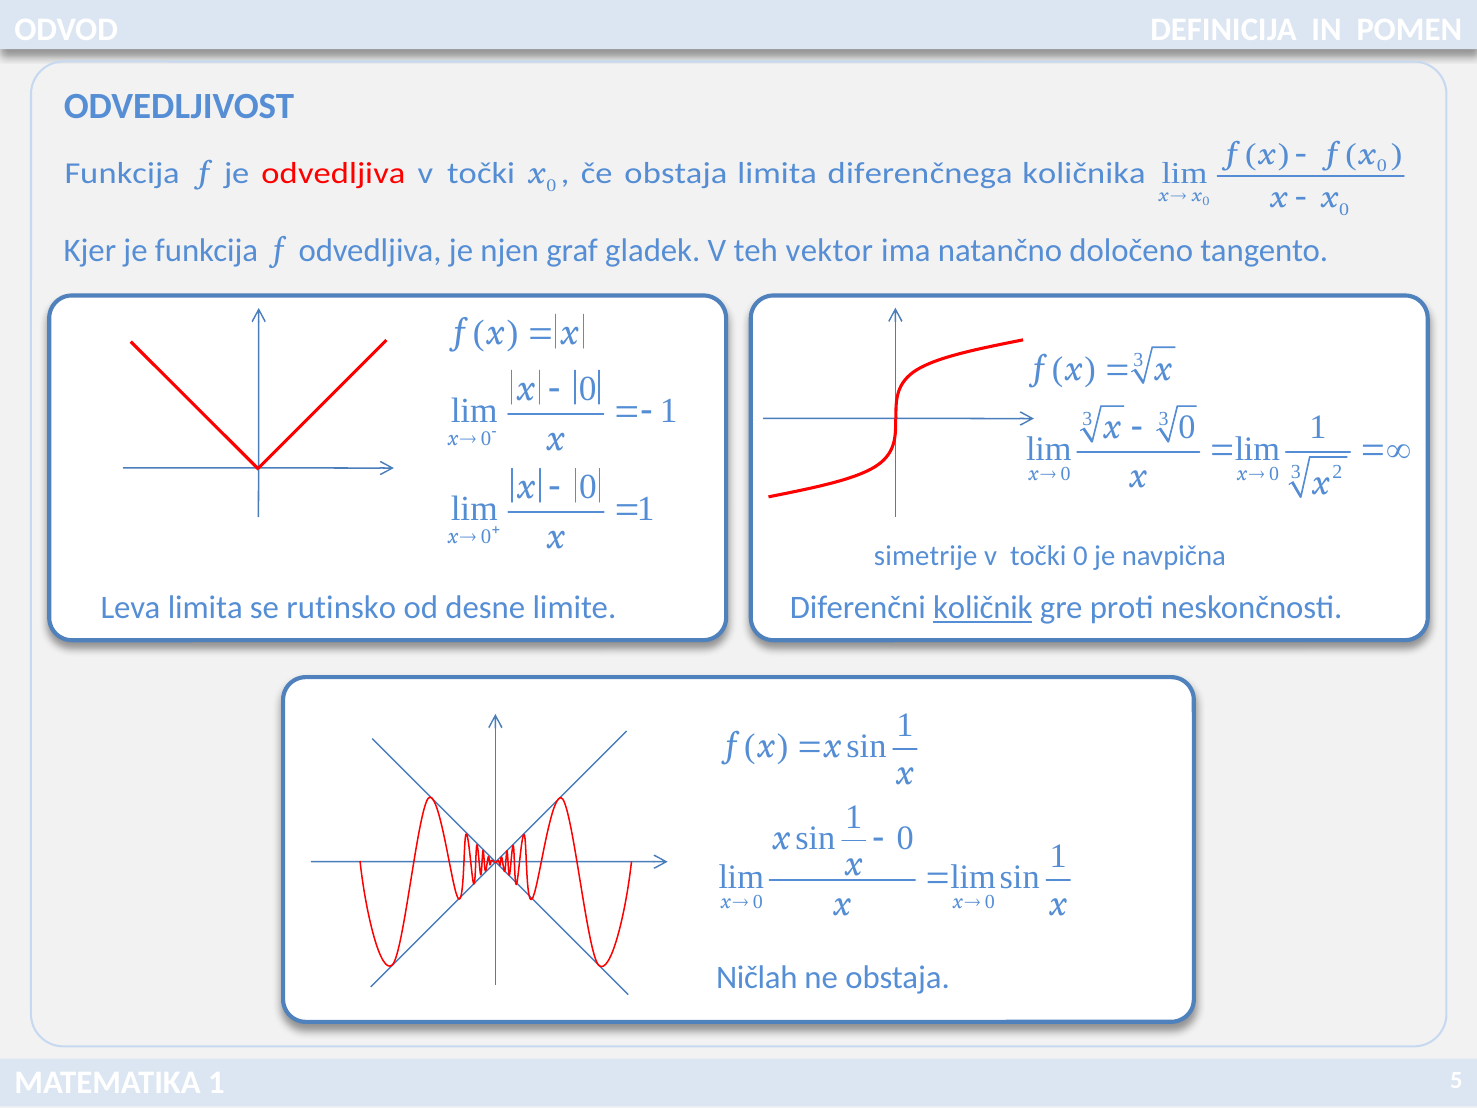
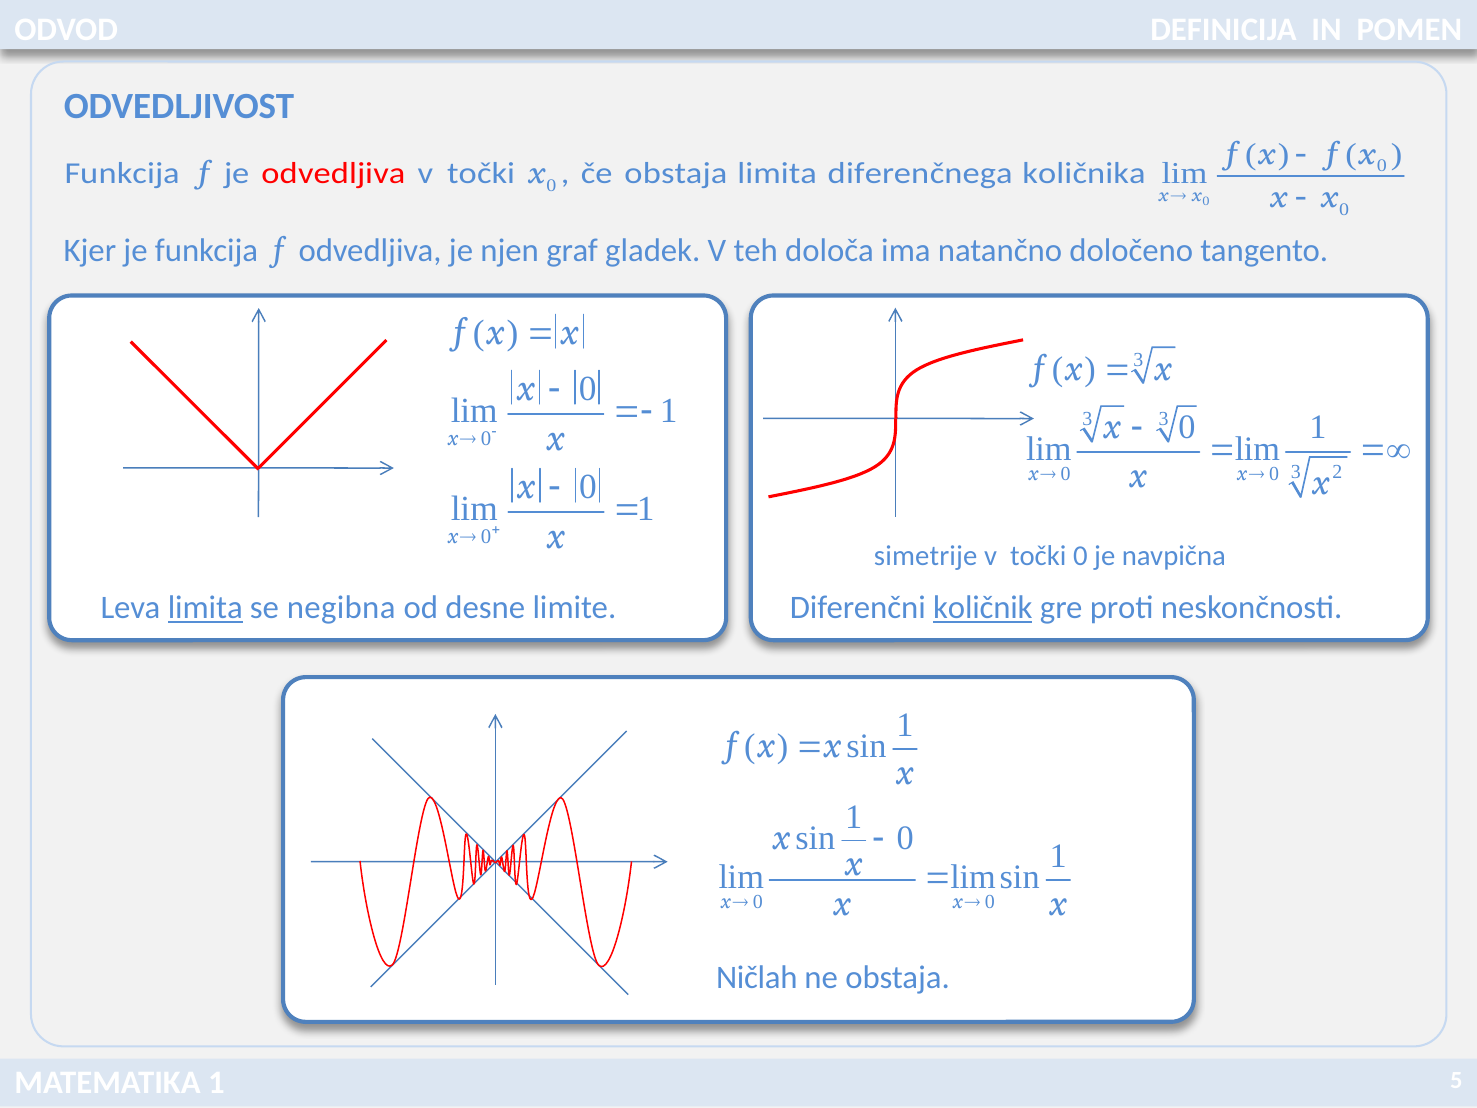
vektor: vektor -> določa
limita at (205, 608) underline: none -> present
rutinsko: rutinsko -> negibna
